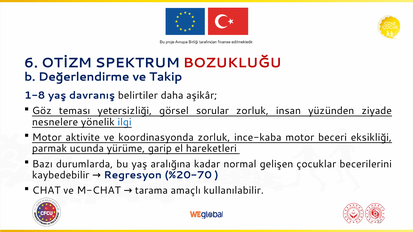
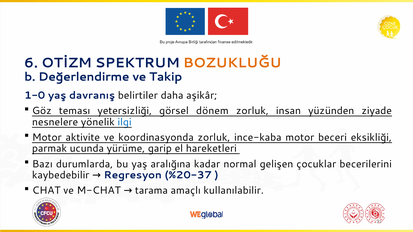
BOZUKLUĞU colour: red -> orange
1-8: 1-8 -> 1-0
sorular: sorular -> dönem
%20-70: %20-70 -> %20-37
